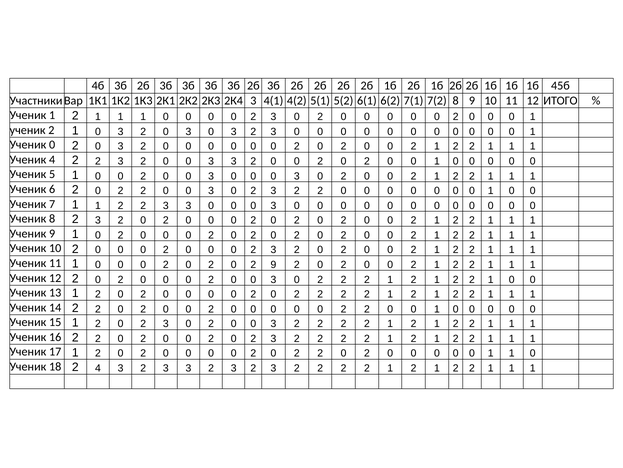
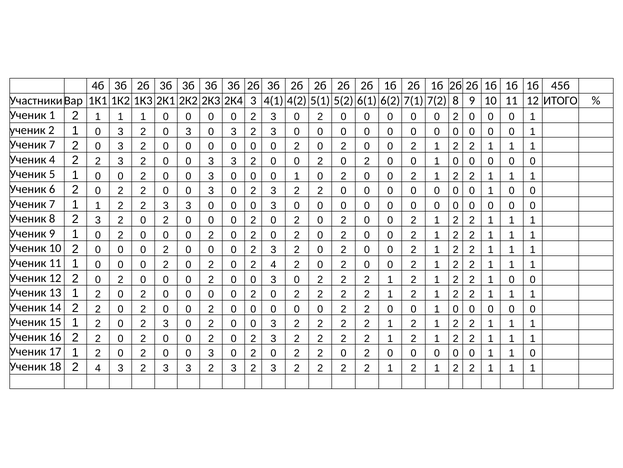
0 at (52, 145): 0 -> 7
3 at (297, 176): 3 -> 1
0 2 9: 9 -> 4
0 at (211, 353): 0 -> 3
